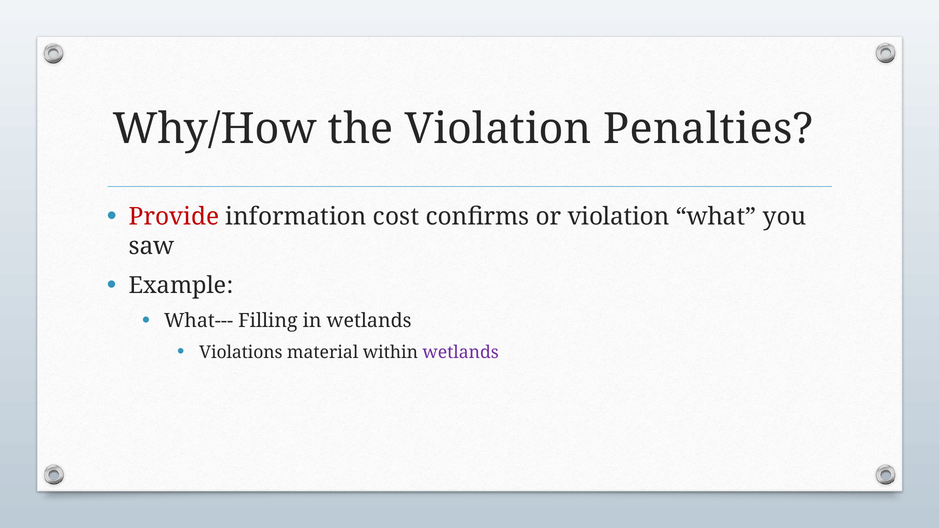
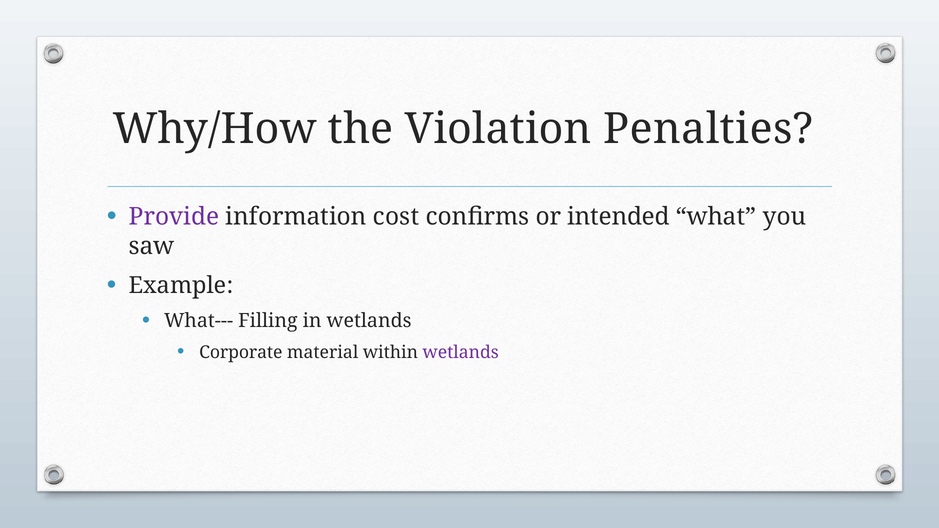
Provide colour: red -> purple
or violation: violation -> intended
Violations: Violations -> Corporate
